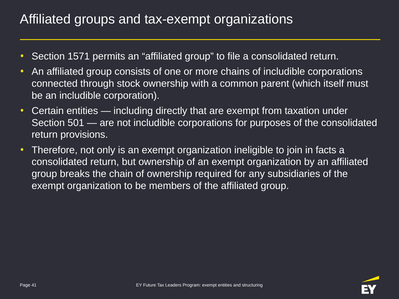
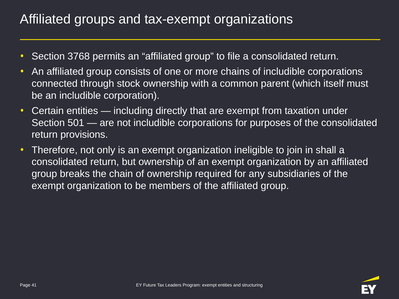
1571: 1571 -> 3768
facts: facts -> shall
